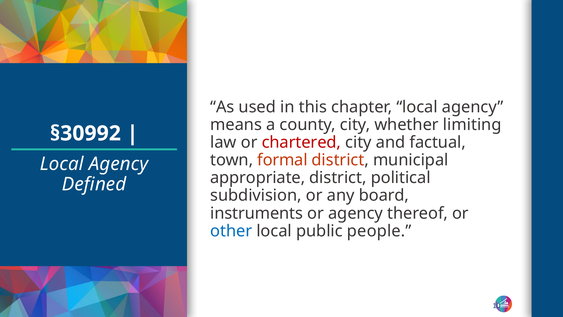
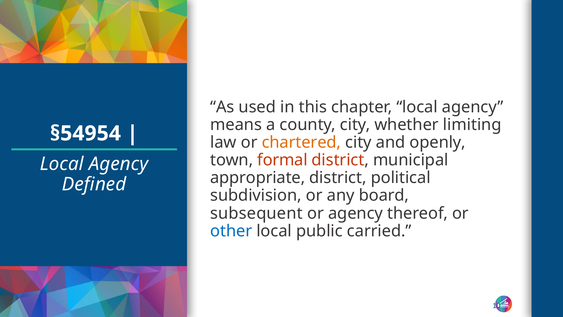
§30992: §30992 -> §54954
chartered colour: red -> orange
factual: factual -> openly
instruments: instruments -> subsequent
people: people -> carried
